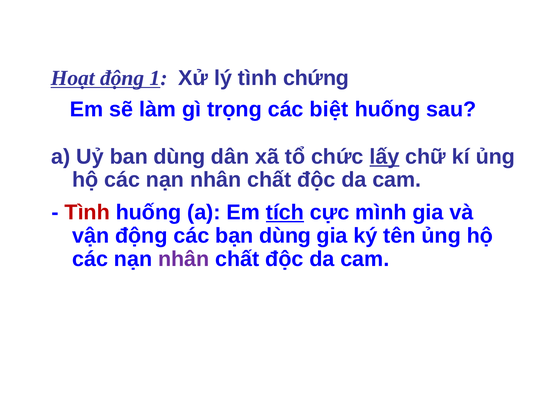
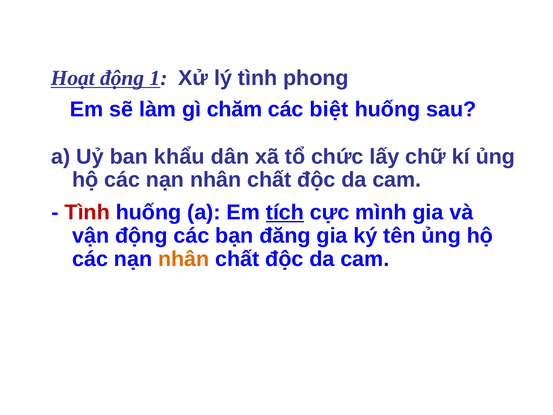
chứng: chứng -> phong
trọng: trọng -> chăm
ban dùng: dùng -> khẩu
lấy underline: present -> none
bạn dùng: dùng -> đăng
nhân at (184, 259) colour: purple -> orange
